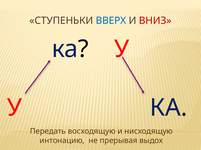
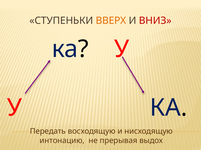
ВВЕРХ colour: blue -> orange
